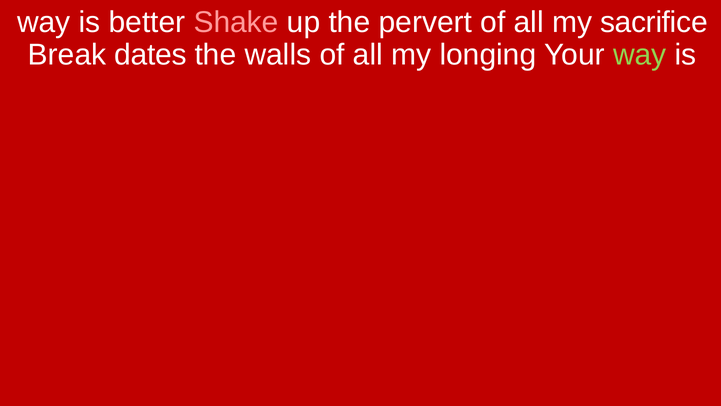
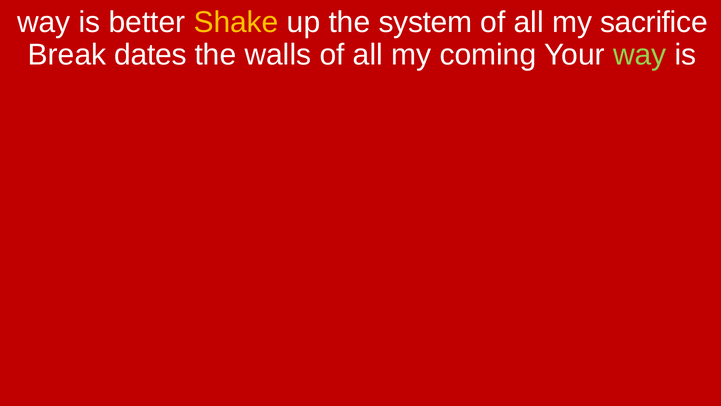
Shake colour: pink -> yellow
pervert: pervert -> system
longing: longing -> coming
